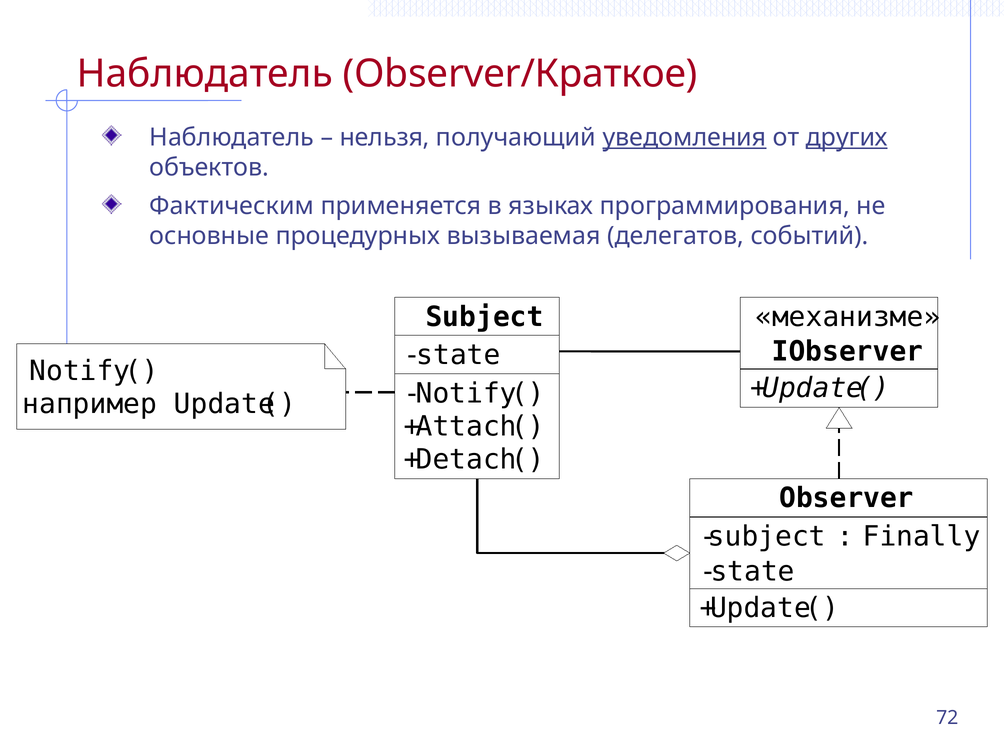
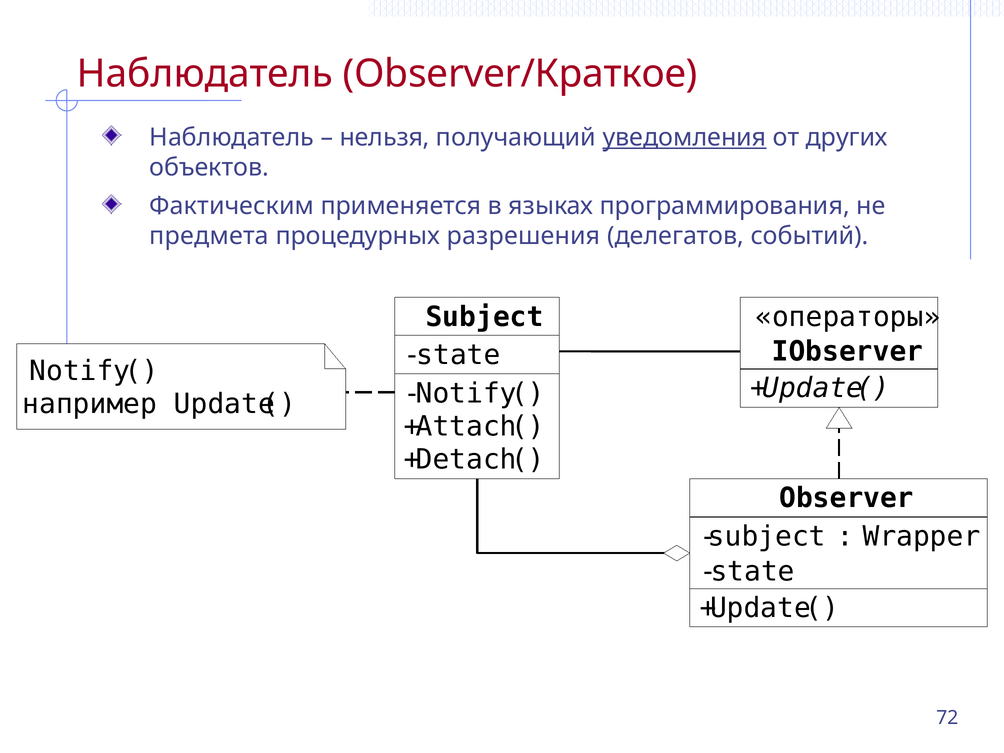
других underline: present -> none
основные: основные -> предмета
вызываемая: вызываемая -> разрешения
механизме: механизме -> операторы
Finally: Finally -> Wrapper
